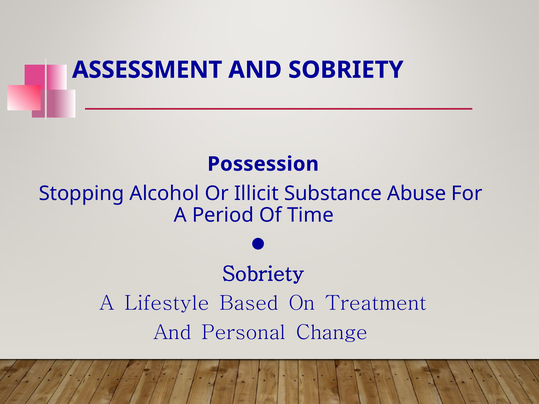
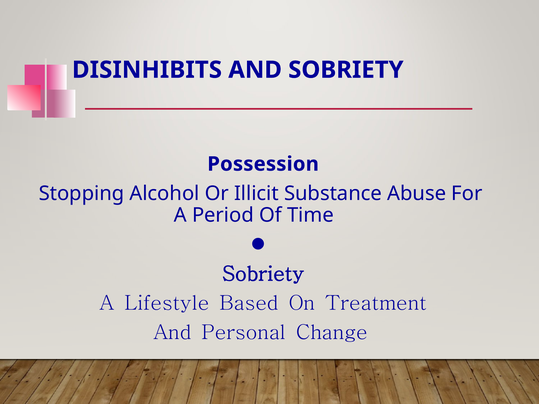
ASSESSMENT: ASSESSMENT -> DISINHIBITS
